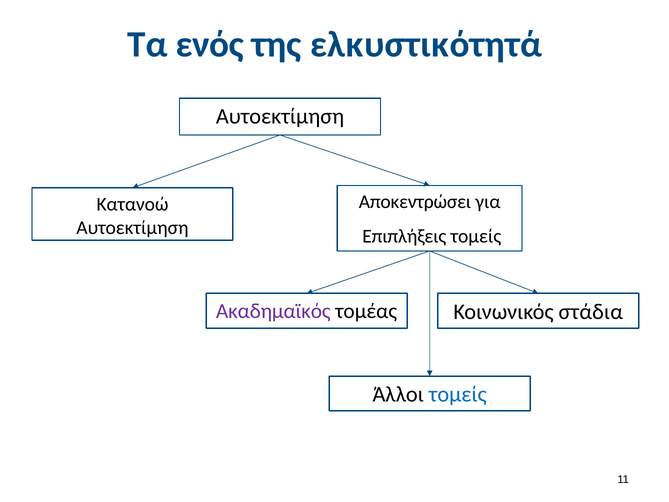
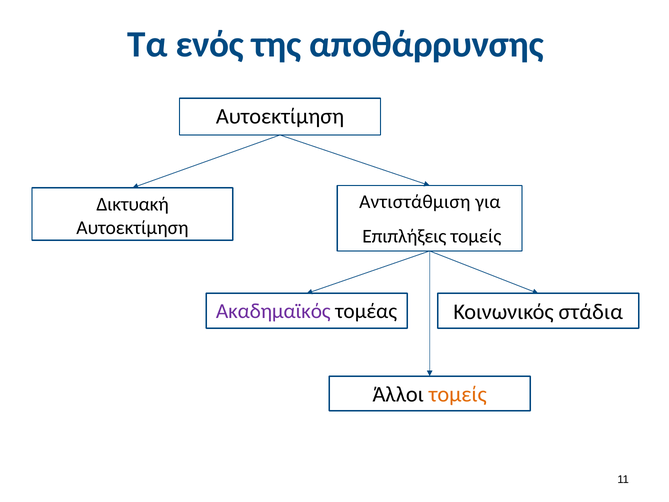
ελκυστικότητά: ελκυστικότητά -> αποθάρρυνσης
Αποκεντρώσει: Αποκεντρώσει -> Αντιστάθμιση
Κατανοώ: Κατανοώ -> Δικτυακή
τομείς at (458, 394) colour: blue -> orange
